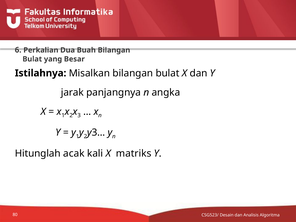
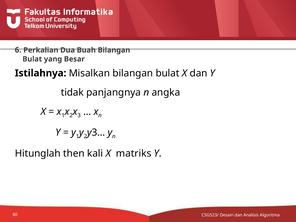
jarak: jarak -> tidak
acak: acak -> then
